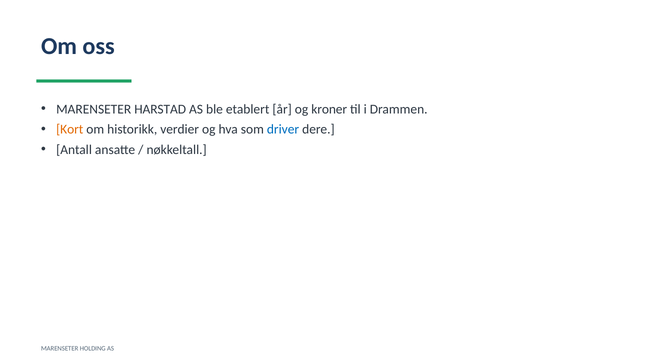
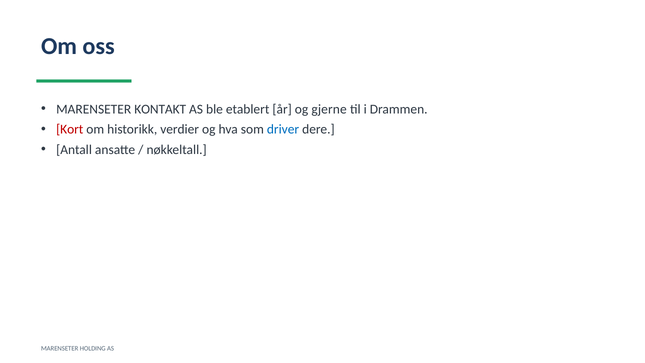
HARSTAD: HARSTAD -> KONTAKT
kroner: kroner -> gjerne
Kort colour: orange -> red
